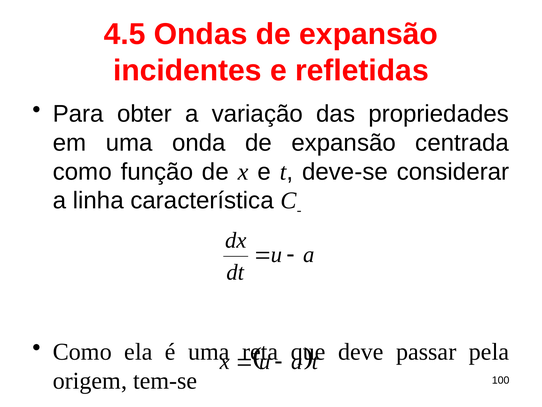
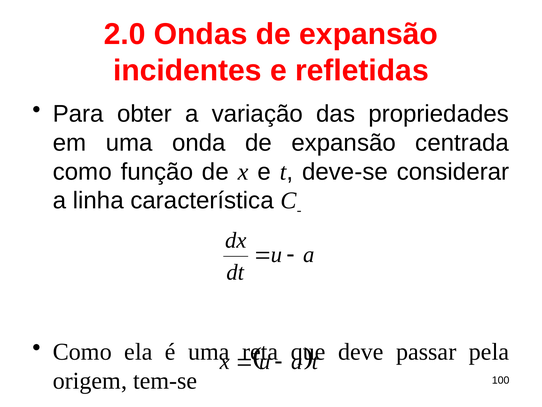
4.5: 4.5 -> 2.0
